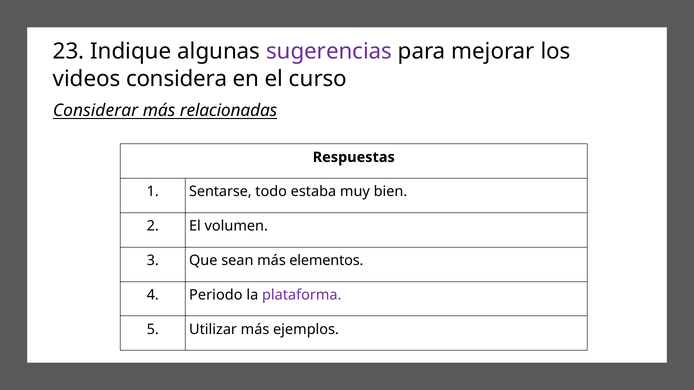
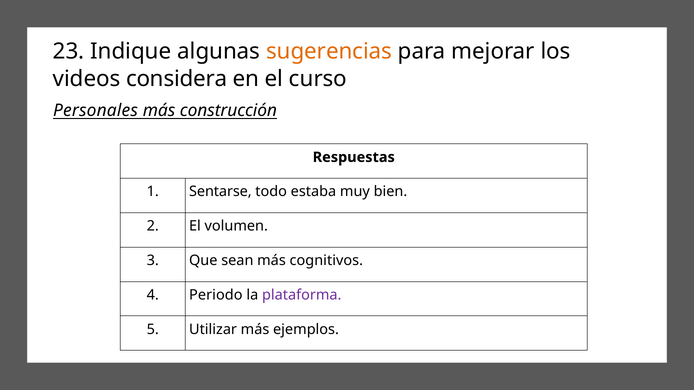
sugerencias colour: purple -> orange
Considerar: Considerar -> Personales
relacionadas: relacionadas -> construcción
elementos: elementos -> cognitivos
